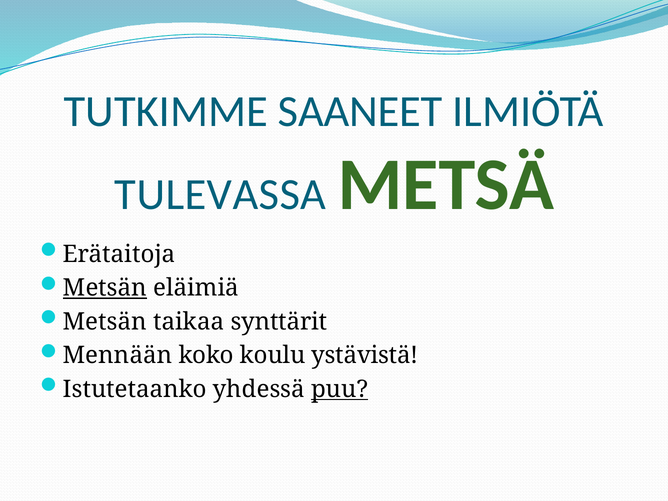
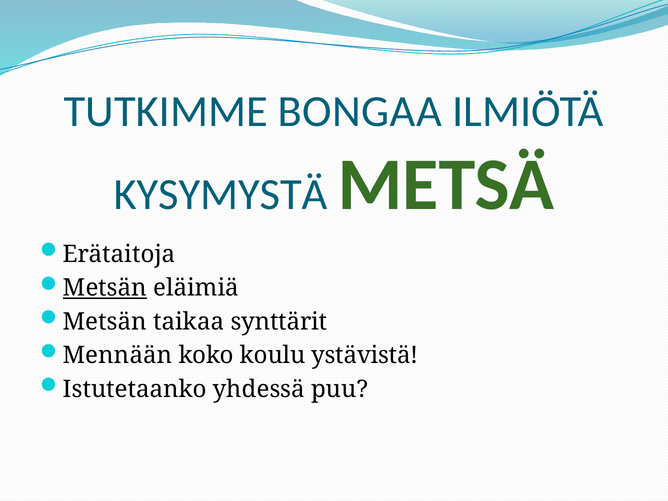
SAANEET: SAANEET -> BONGAA
TULEVASSA: TULEVASSA -> KYSYMYSTÄ
puu underline: present -> none
